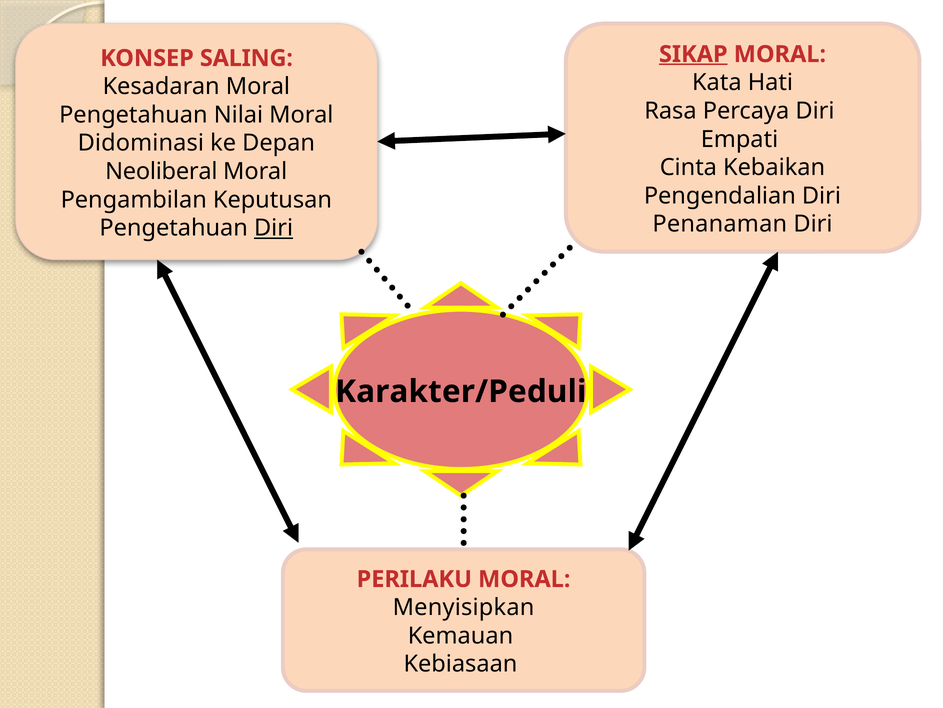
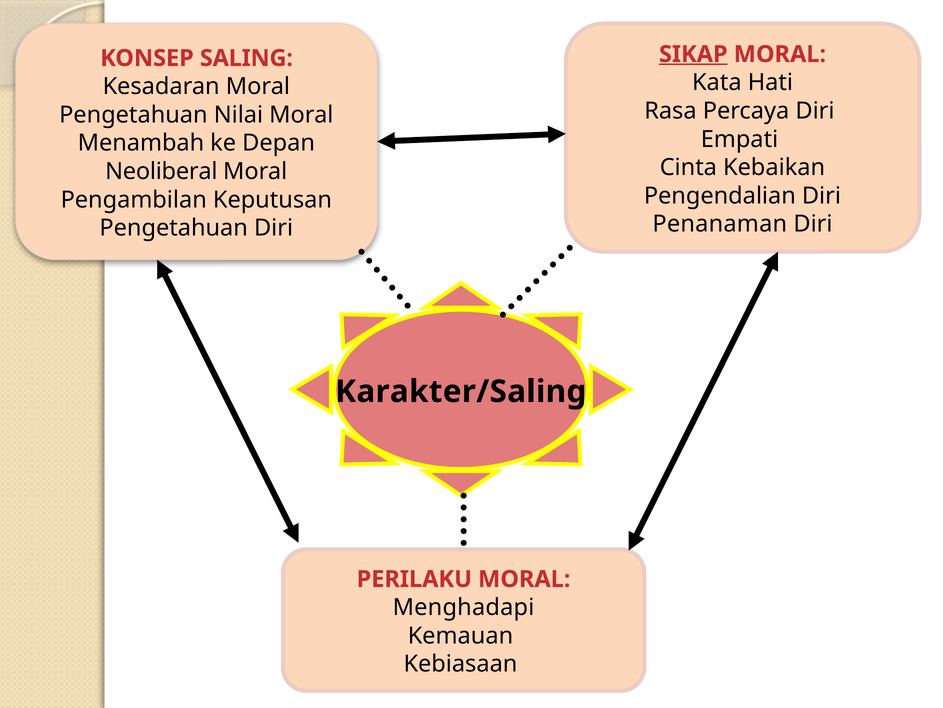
Didominasi: Didominasi -> Menambah
Diri at (274, 228) underline: present -> none
Karakter/Peduli: Karakter/Peduli -> Karakter/Saling
Menyisipkan: Menyisipkan -> Menghadapi
